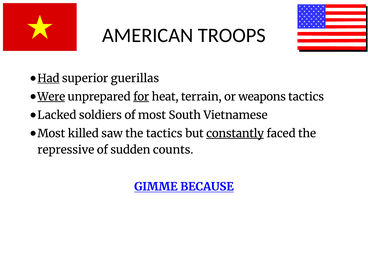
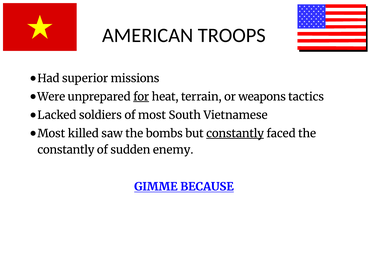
Had underline: present -> none
guerillas: guerillas -> missions
Were underline: present -> none
the tactics: tactics -> bombs
repressive at (66, 150): repressive -> constantly
counts: counts -> enemy
